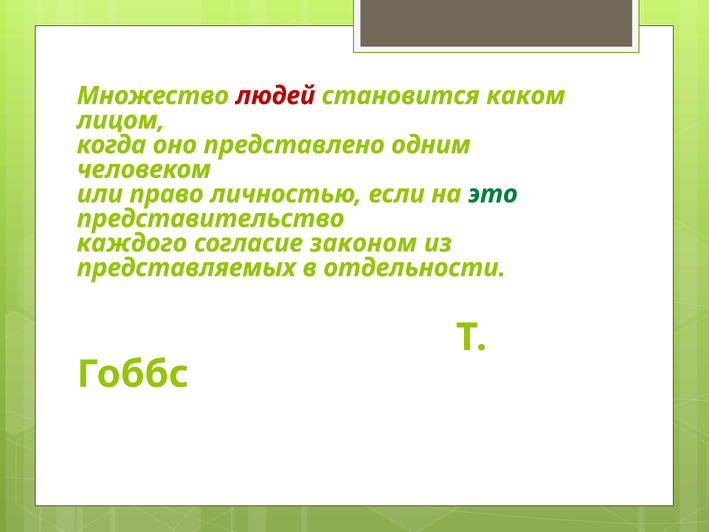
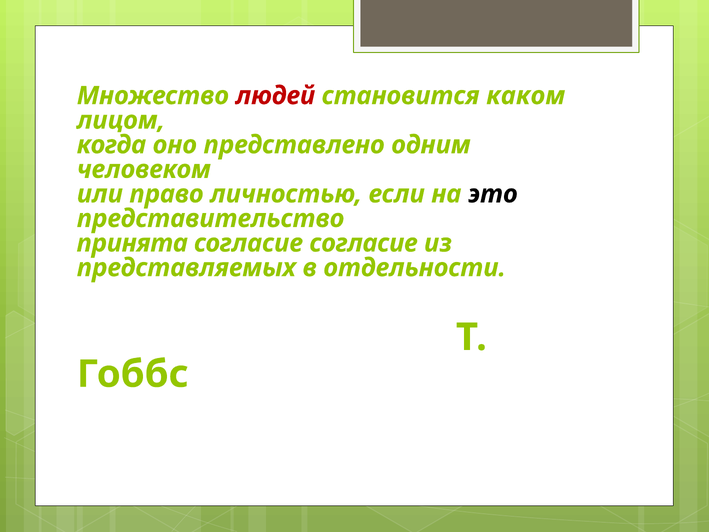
это colour: green -> black
каждого: каждого -> принята
согласие законом: законом -> согласие
